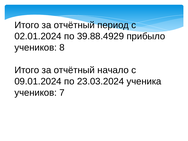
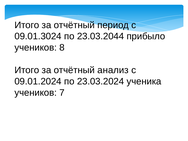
02.01.2024: 02.01.2024 -> 09.01.3024
39.88.4929: 39.88.4929 -> 23.03.2044
начало: начало -> анализ
